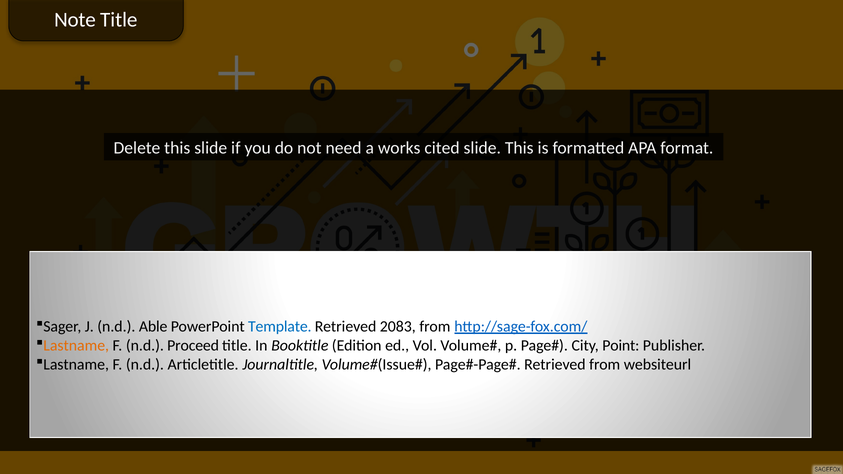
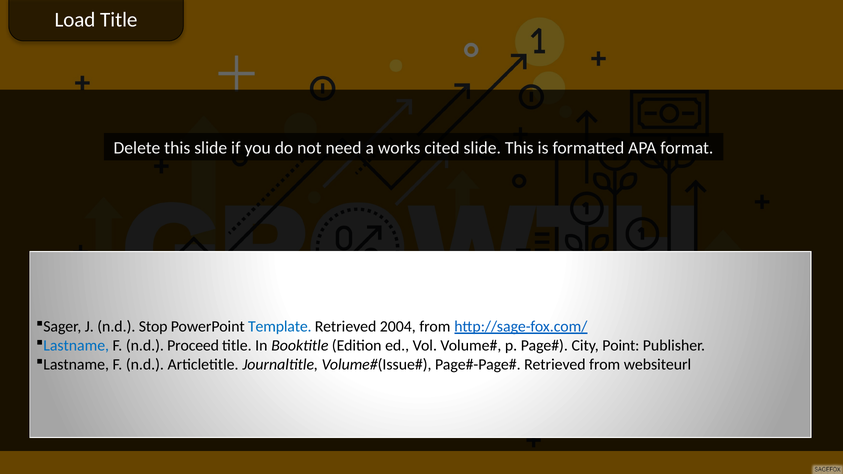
Note: Note -> Load
Able: Able -> Stop
2083: 2083 -> 2004
Lastname at (76, 346) colour: orange -> blue
